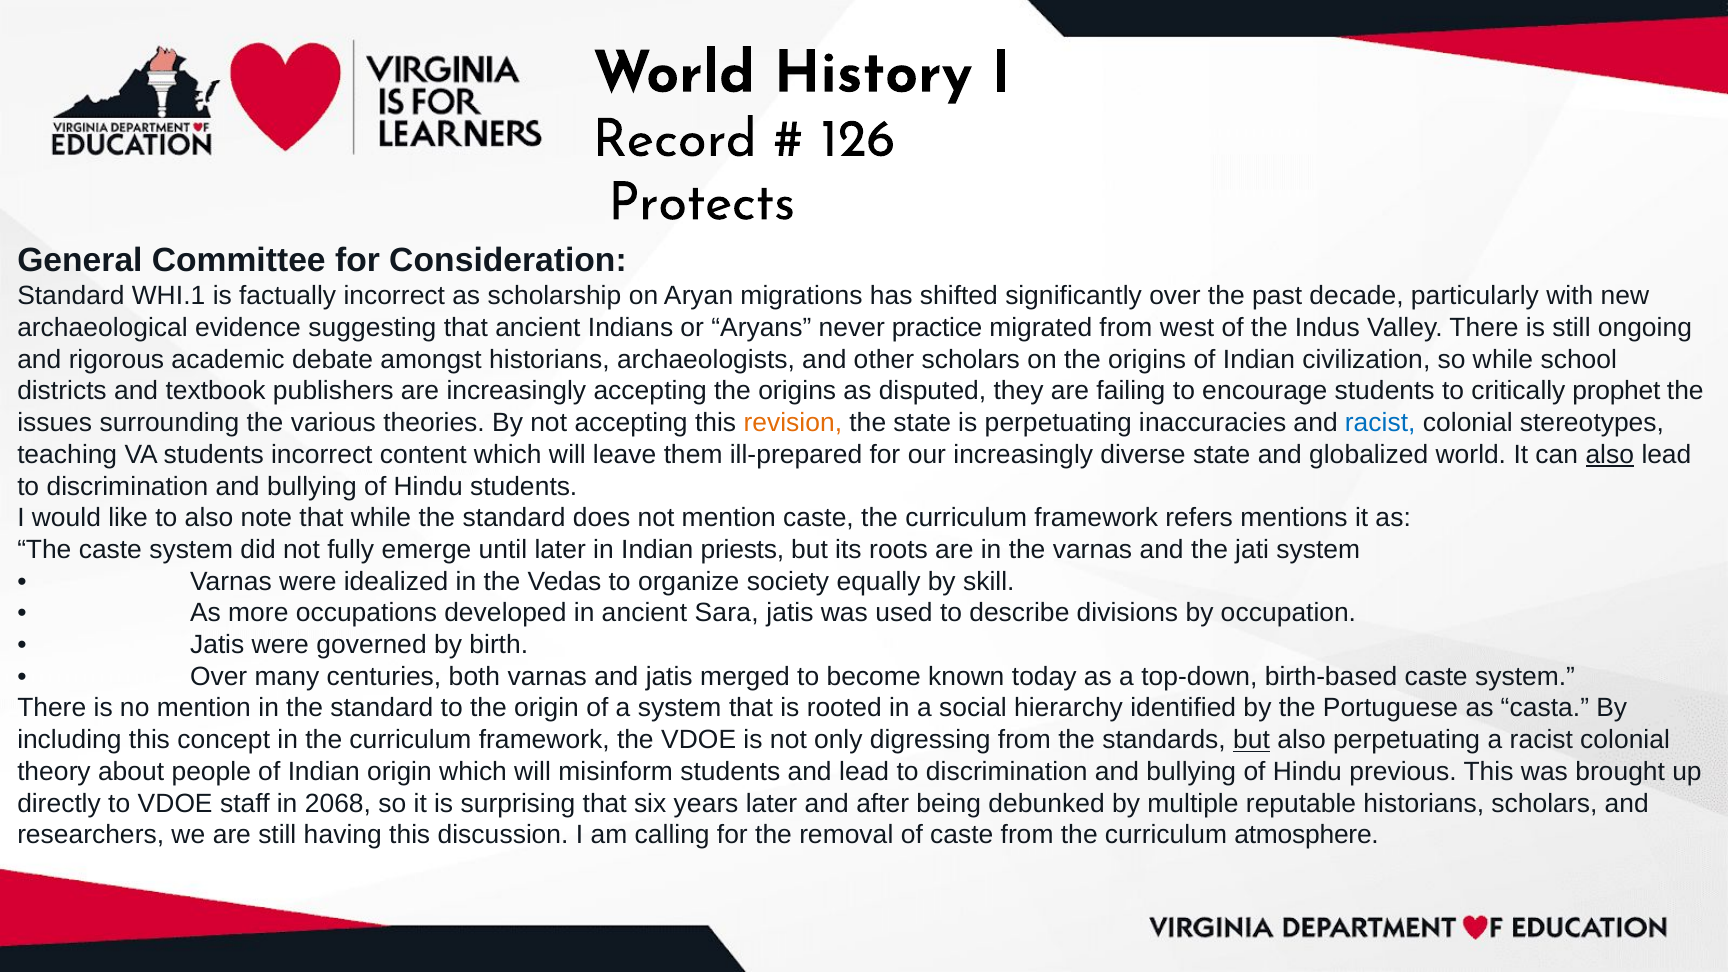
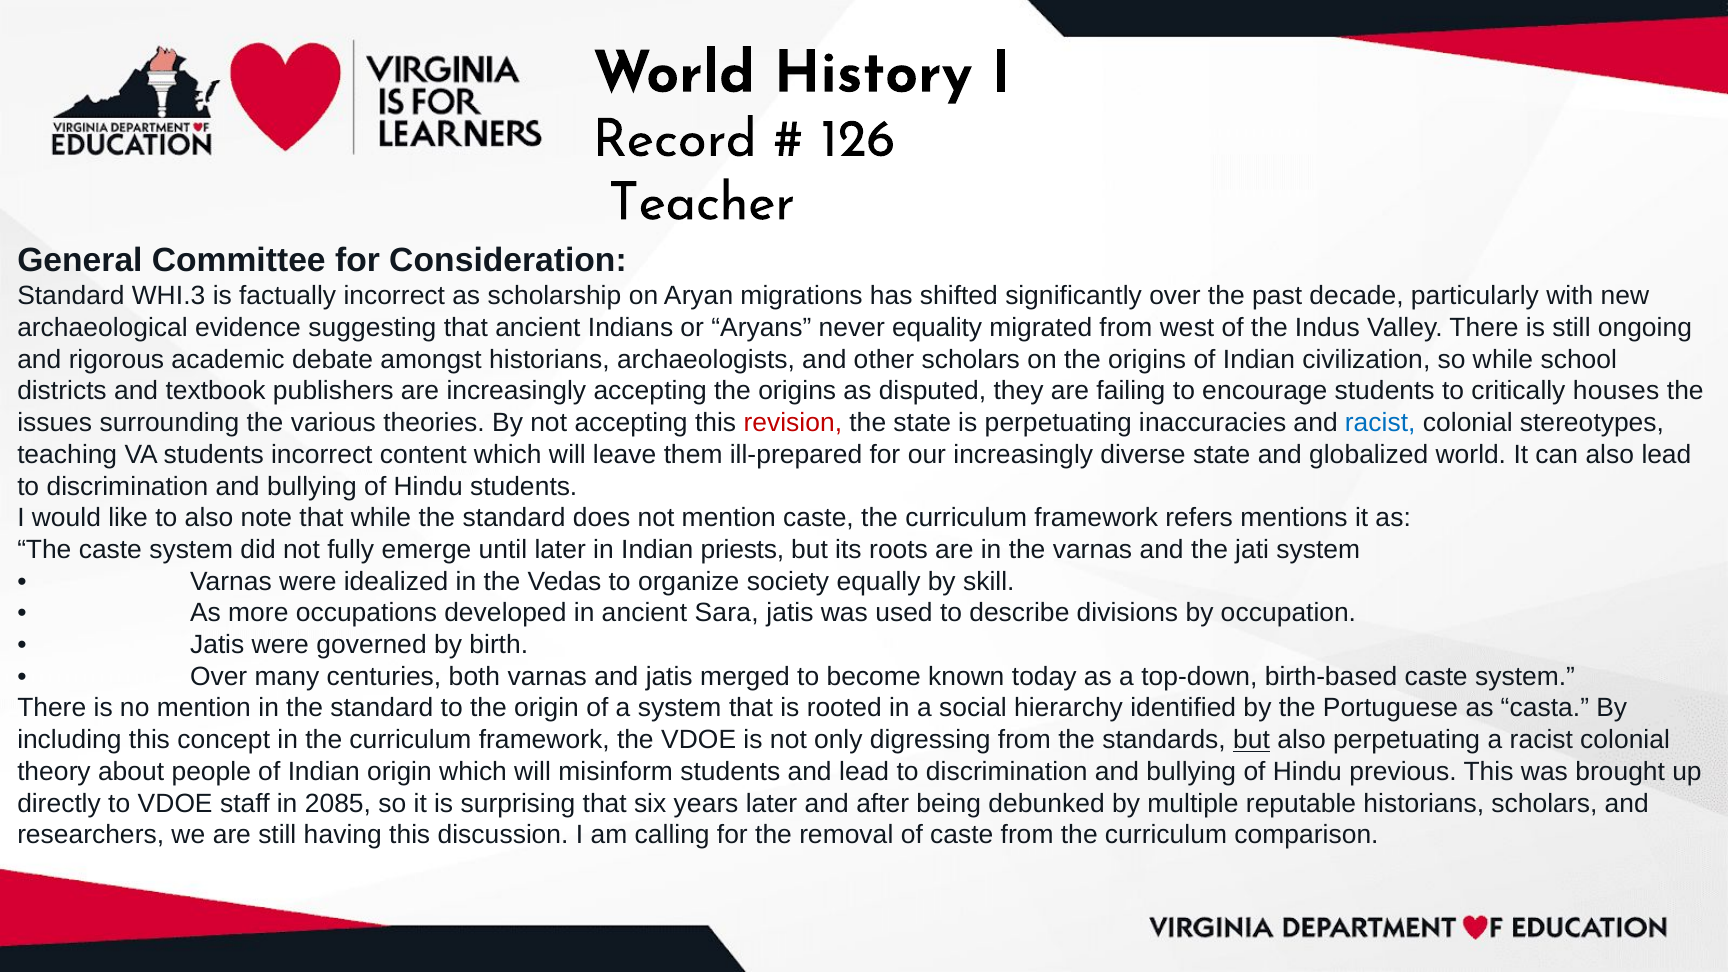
Protects: Protects -> Teacher
WHI.1: WHI.1 -> WHI.3
practice: practice -> equality
prophet: prophet -> houses
revision colour: orange -> red
also at (1610, 455) underline: present -> none
2068: 2068 -> 2085
atmosphere: atmosphere -> comparison
